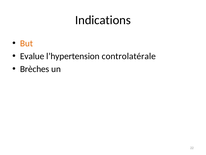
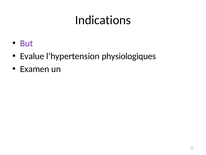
But colour: orange -> purple
controlatérale: controlatérale -> physiologiques
Brèches: Brèches -> Examen
